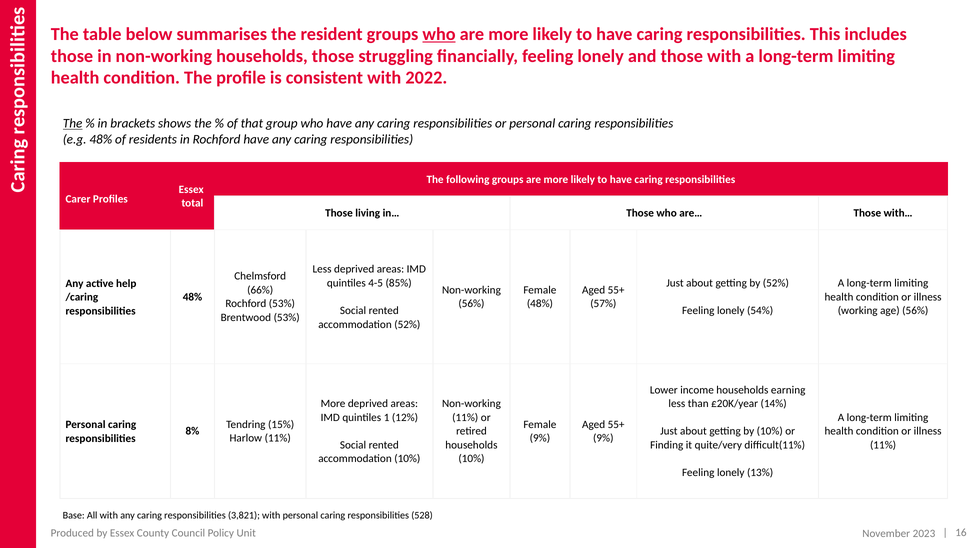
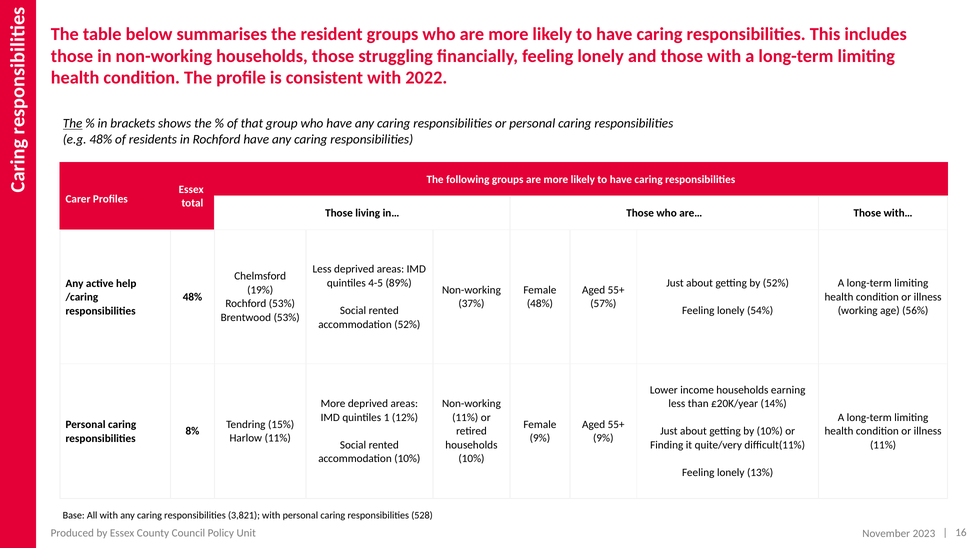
who at (439, 34) underline: present -> none
85%: 85% -> 89%
66%: 66% -> 19%
56% at (471, 304): 56% -> 37%
